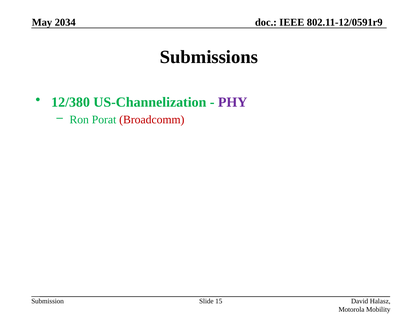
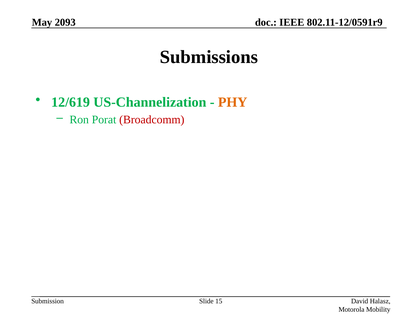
2034: 2034 -> 2093
12/380: 12/380 -> 12/619
PHY colour: purple -> orange
